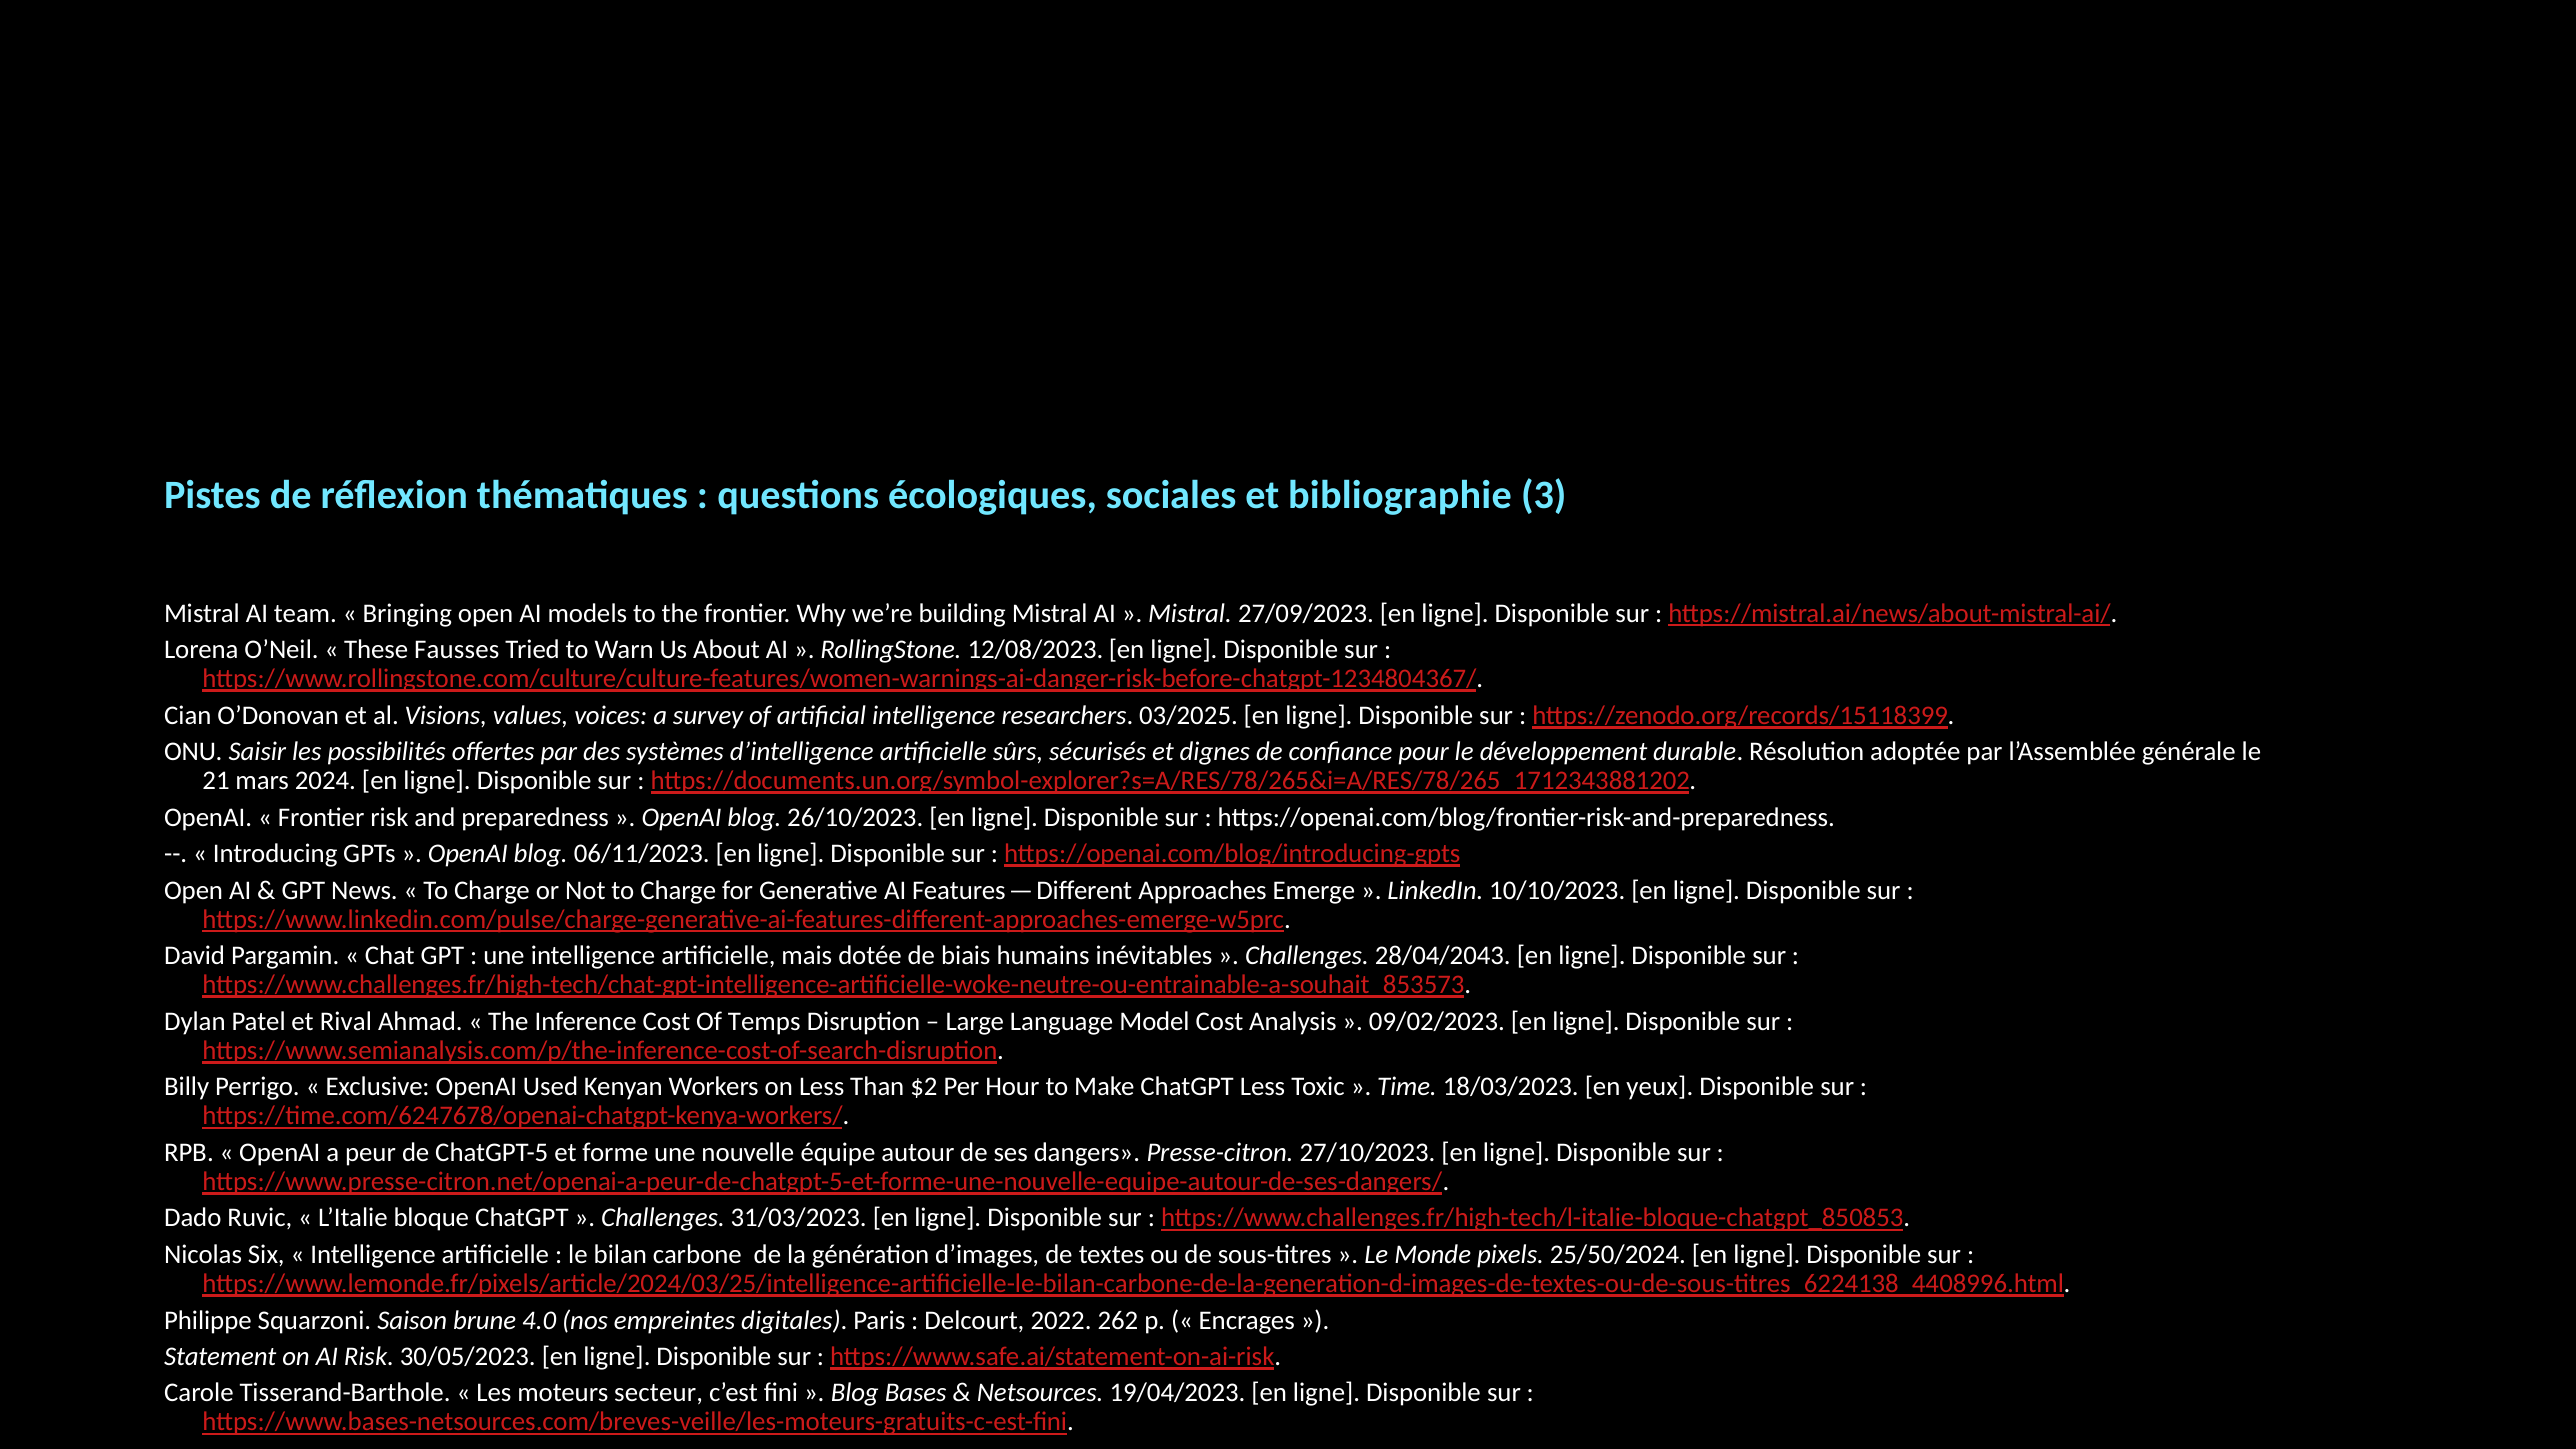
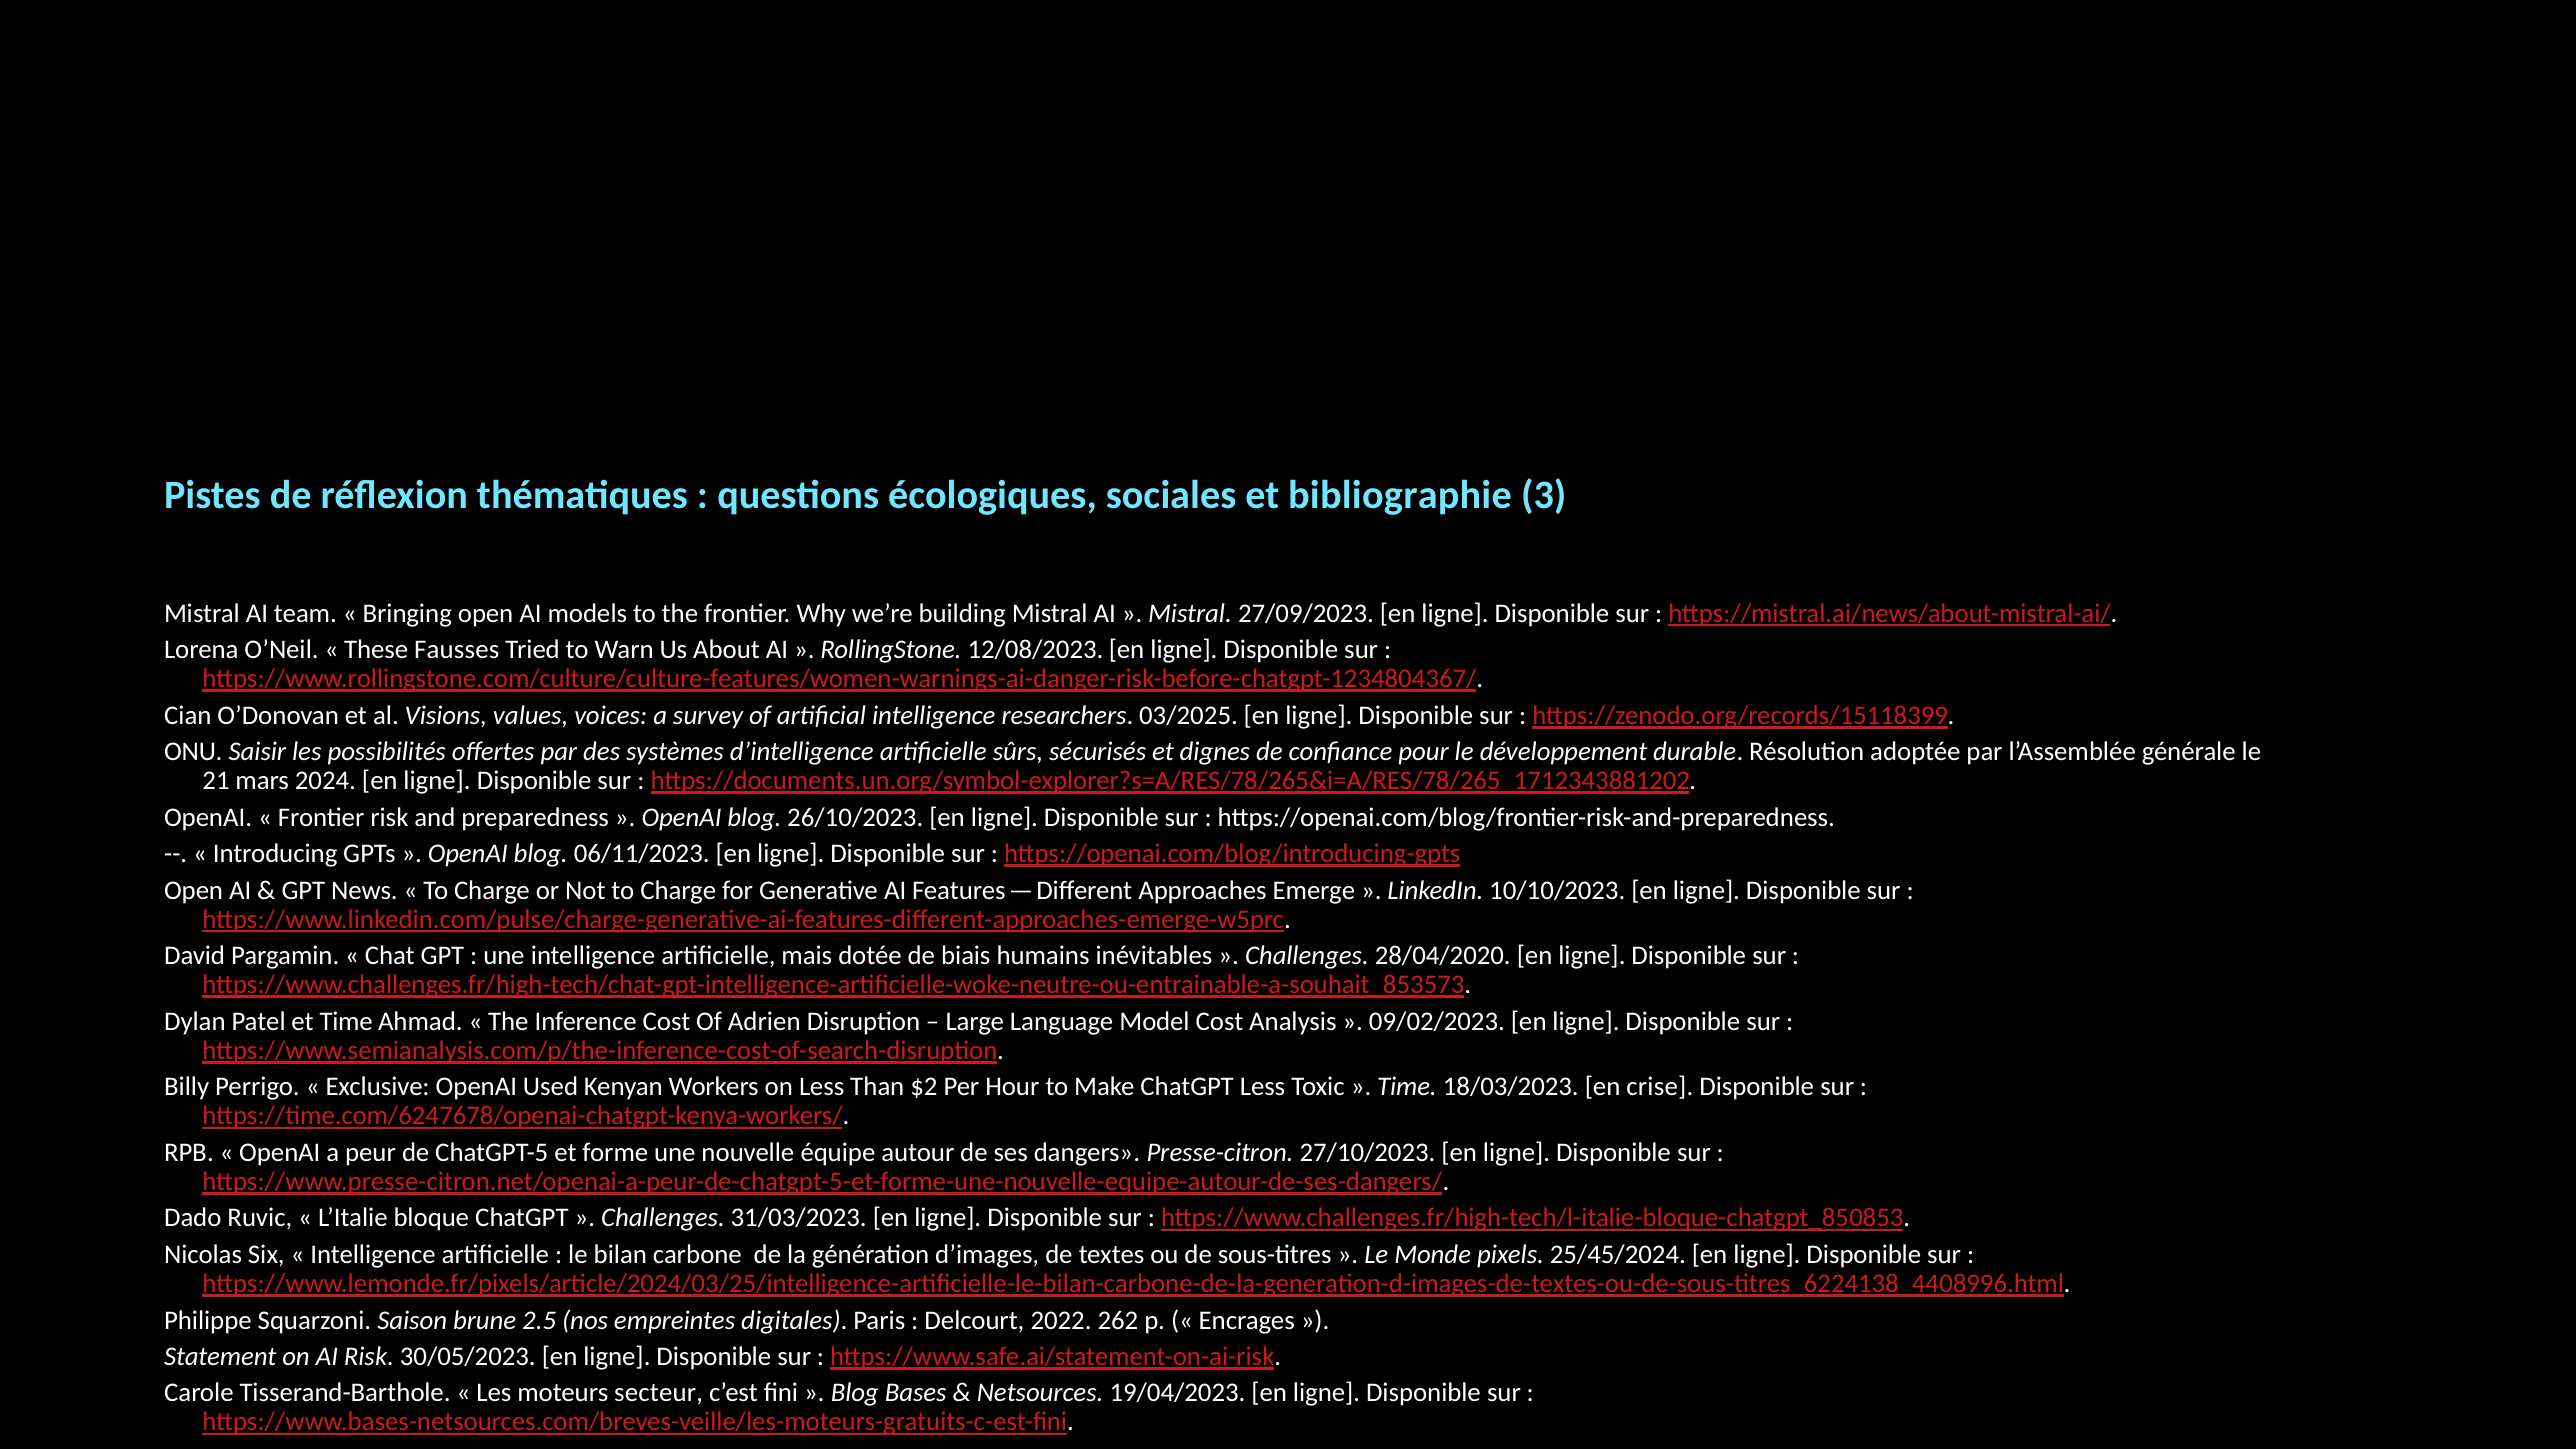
28/04/2043: 28/04/2043 -> 28/04/2020
et Rival: Rival -> Time
Temps: Temps -> Adrien
yeux: yeux -> crise
25/50/2024: 25/50/2024 -> 25/45/2024
4.0: 4.0 -> 2.5
